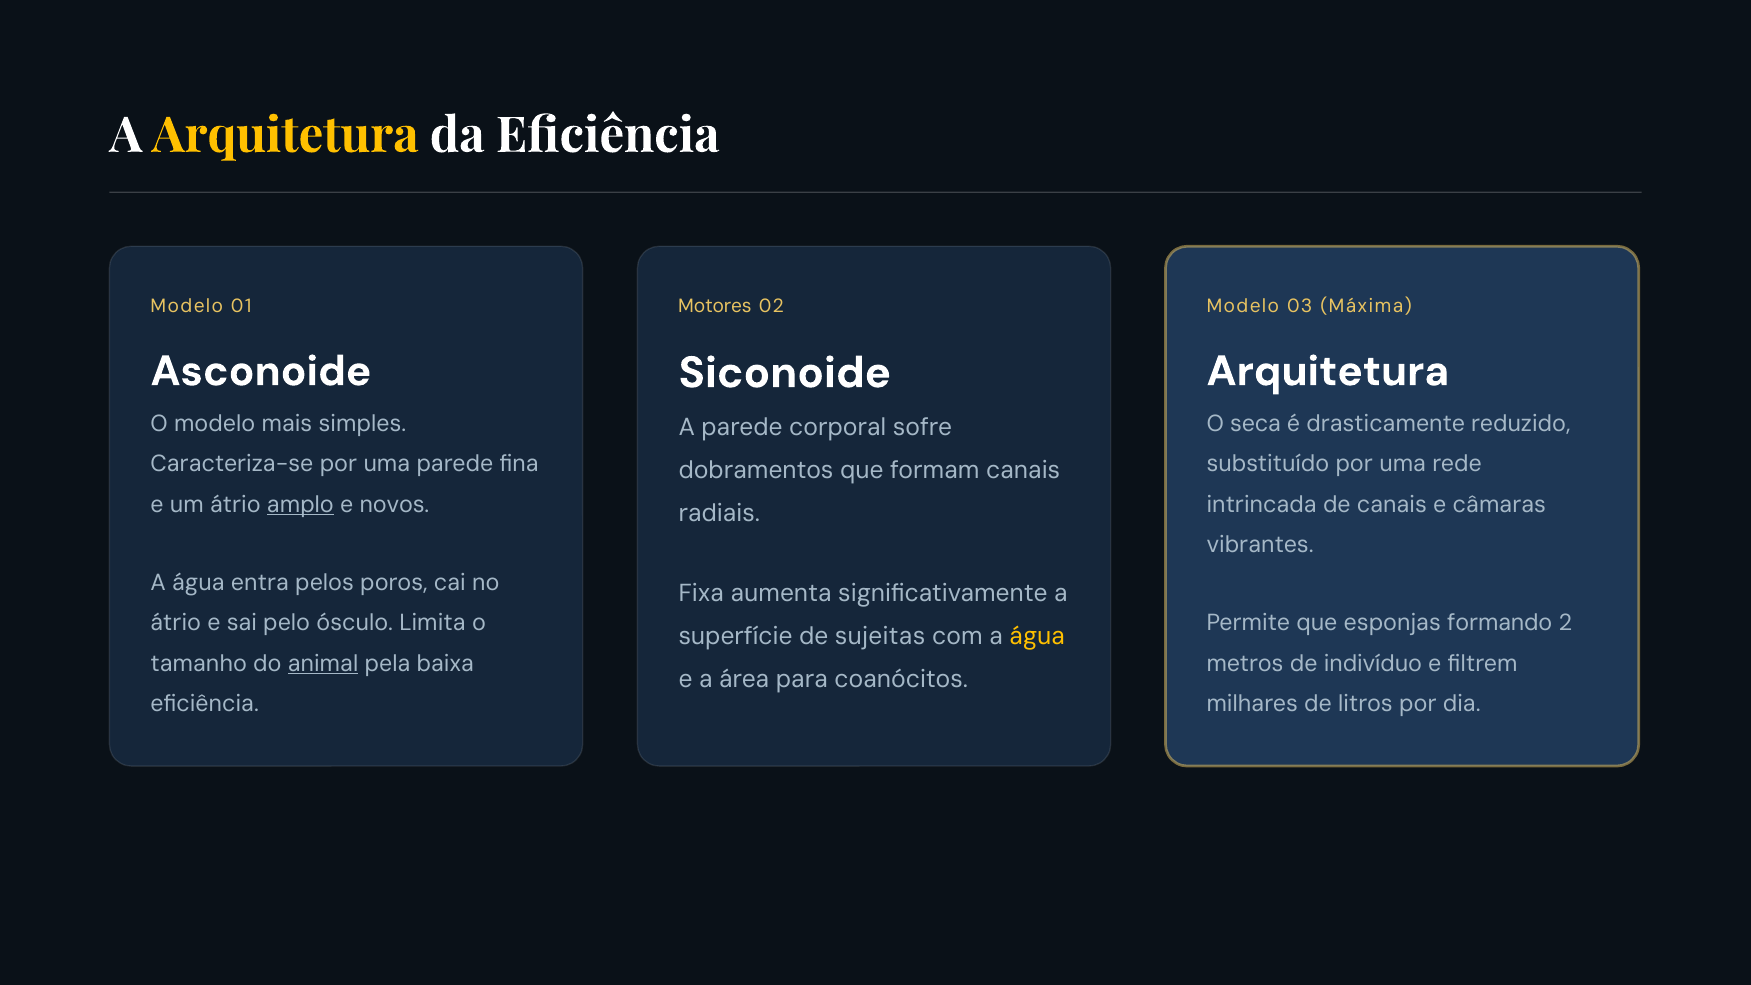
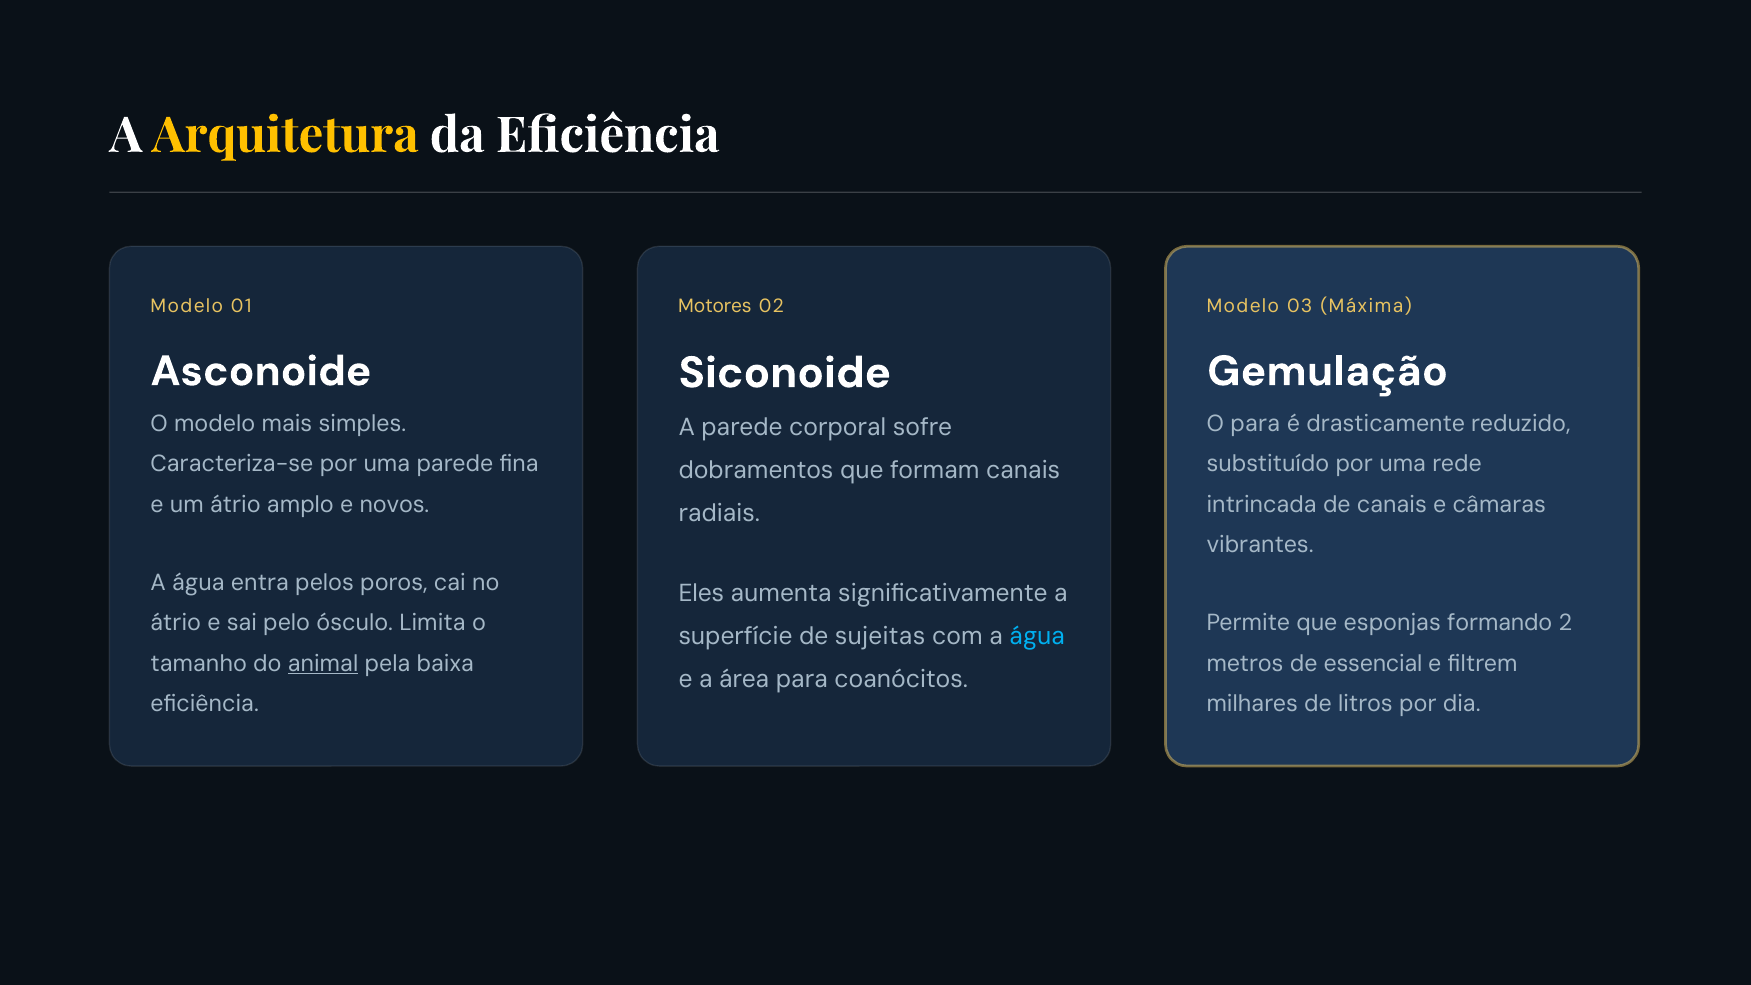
Arquitetura at (1328, 371): Arquitetura -> Gemulação
O seca: seca -> para
amplo underline: present -> none
Fixa: Fixa -> Eles
água at (1037, 636) colour: yellow -> light blue
indivíduo: indivíduo -> essencial
